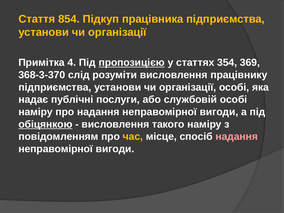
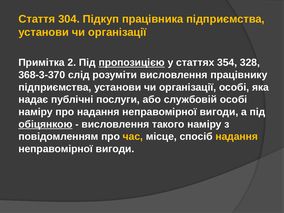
854: 854 -> 304
4: 4 -> 2
369: 369 -> 328
надання at (237, 137) colour: pink -> yellow
